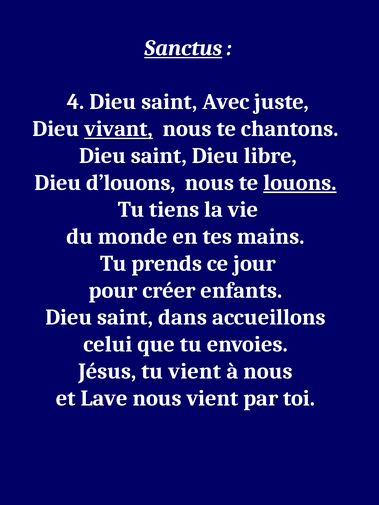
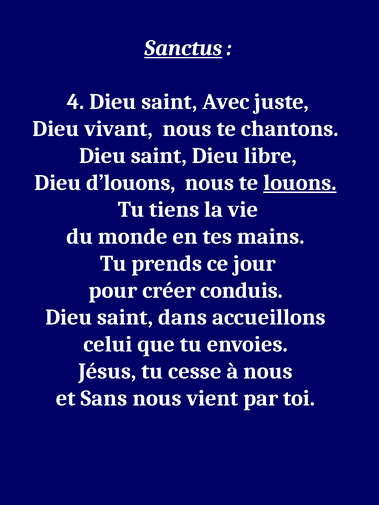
vivant underline: present -> none
enfants: enfants -> conduis
tu vient: vient -> cesse
Lave: Lave -> Sans
